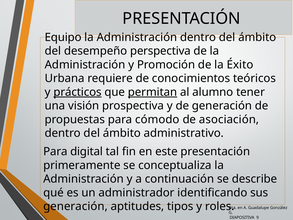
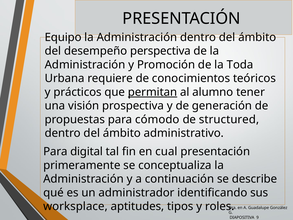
Éxito: Éxito -> Toda
prácticos underline: present -> none
asociación: asociación -> structured
este: este -> cual
generación at (75, 206): generación -> worksplace
